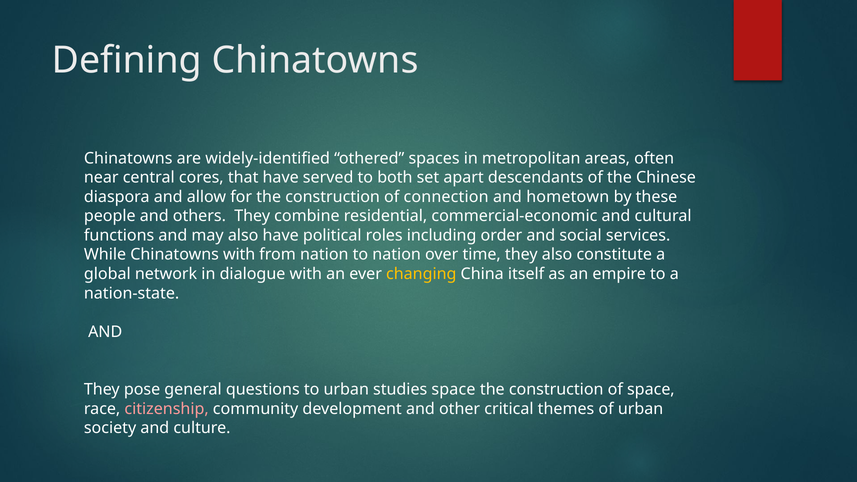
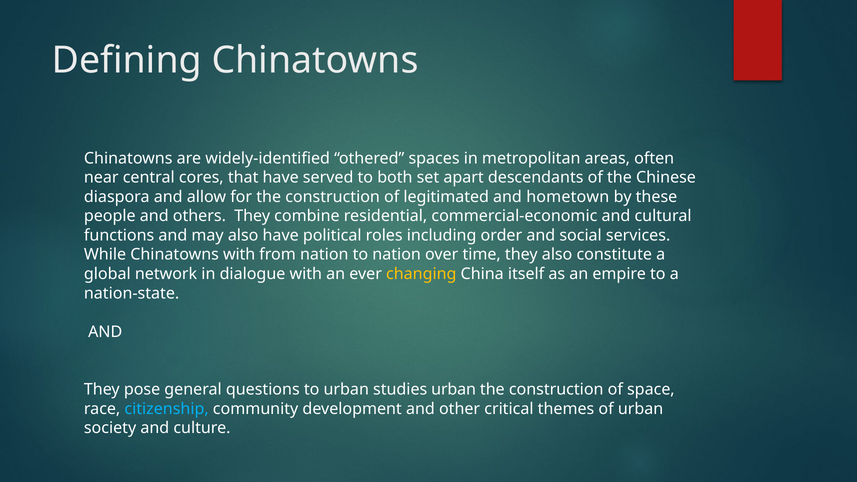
connection: connection -> legitimated
studies space: space -> urban
citizenship colour: pink -> light blue
